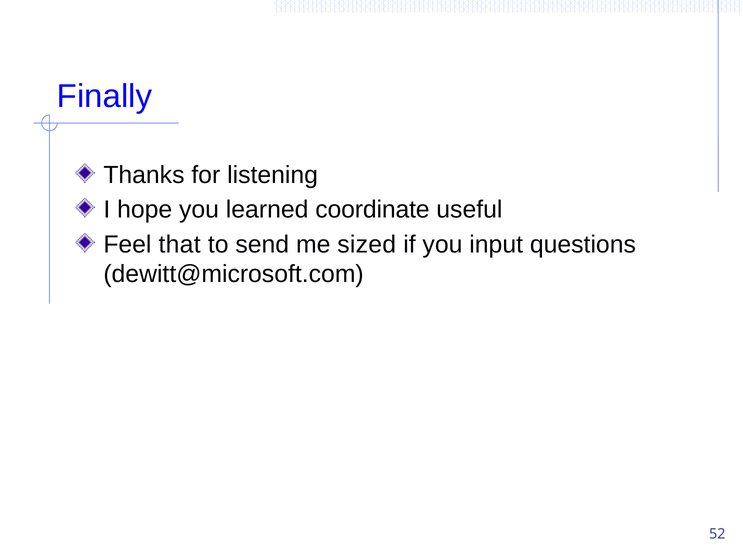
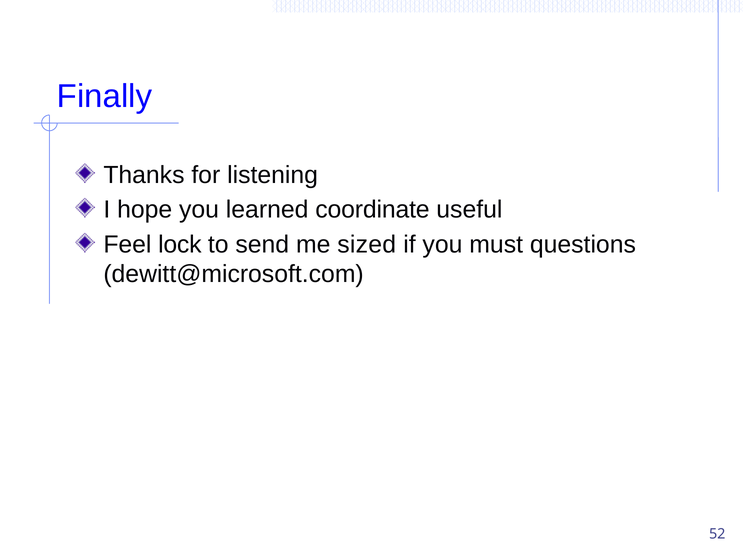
that: that -> lock
input: input -> must
